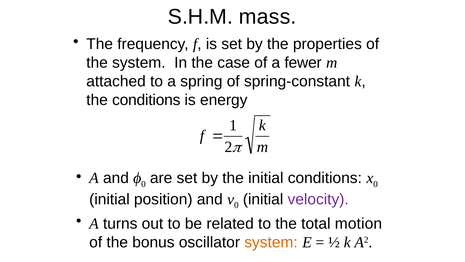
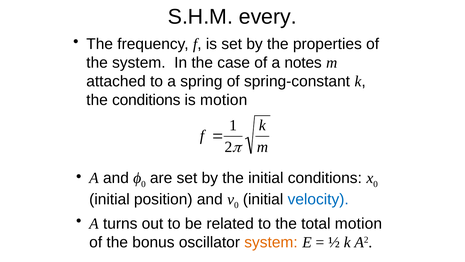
mass: mass -> every
fewer: fewer -> notes
is energy: energy -> motion
velocity colour: purple -> blue
